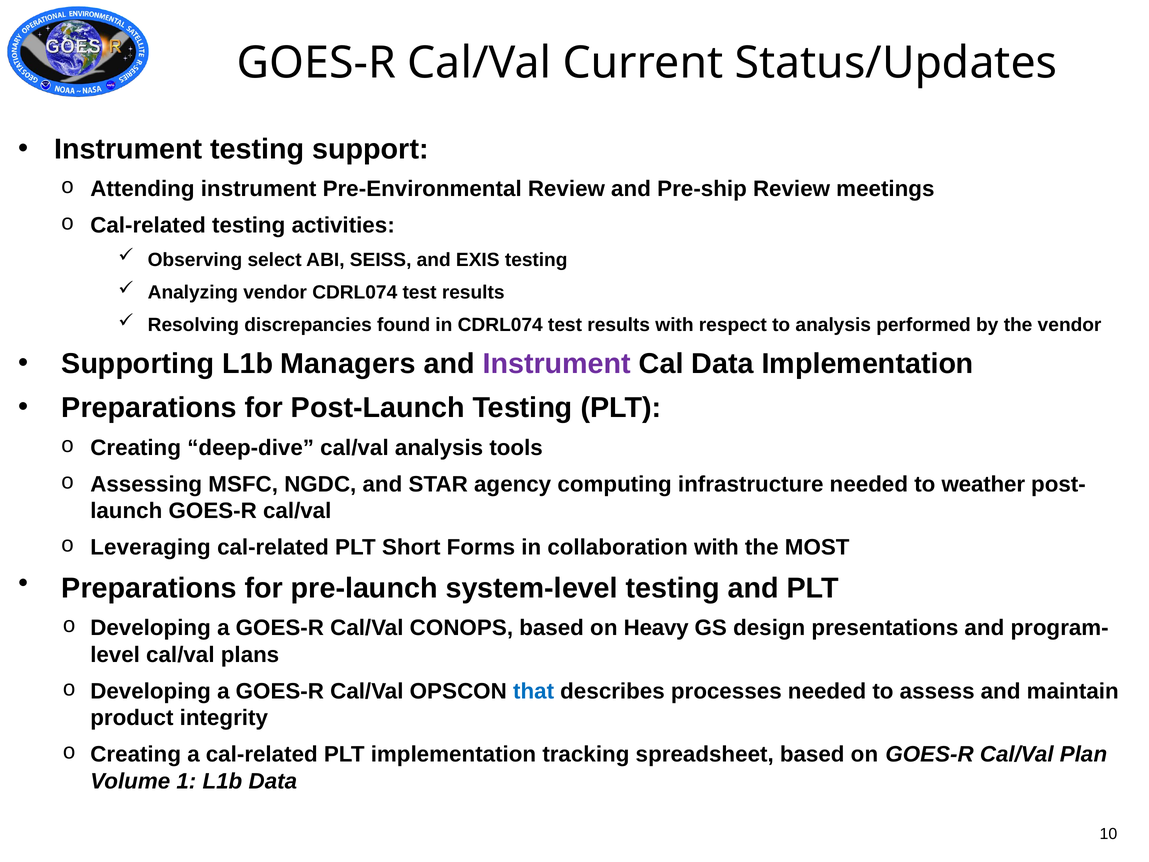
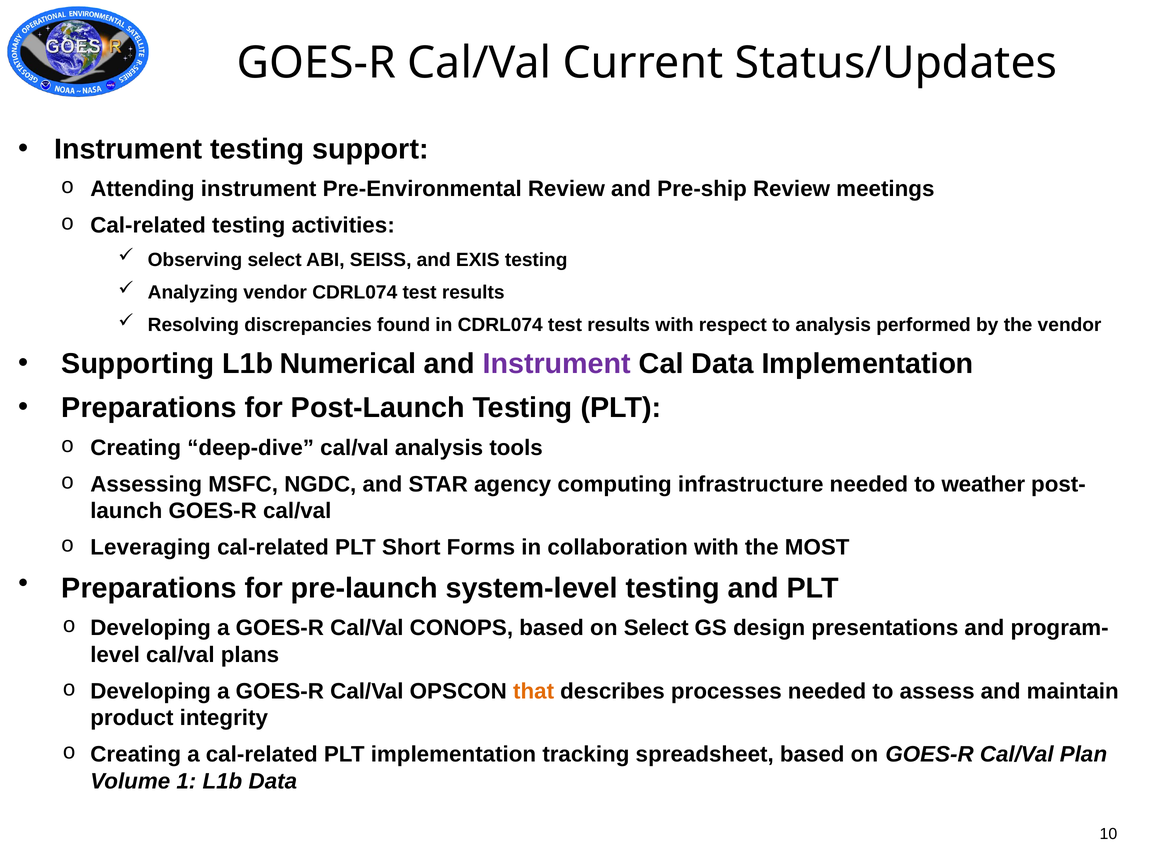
Managers: Managers -> Numerical
on Heavy: Heavy -> Select
that colour: blue -> orange
